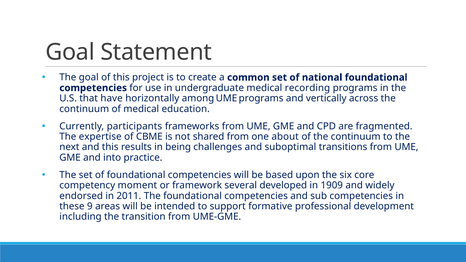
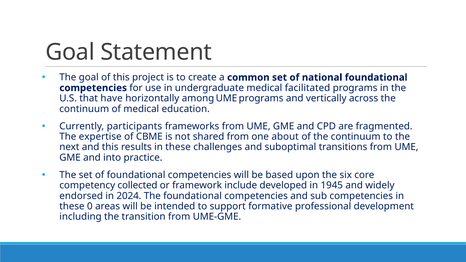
recording: recording -> facilitated
results in being: being -> these
moment: moment -> collected
several: several -> include
1909: 1909 -> 1945
2011: 2011 -> 2024
9: 9 -> 0
